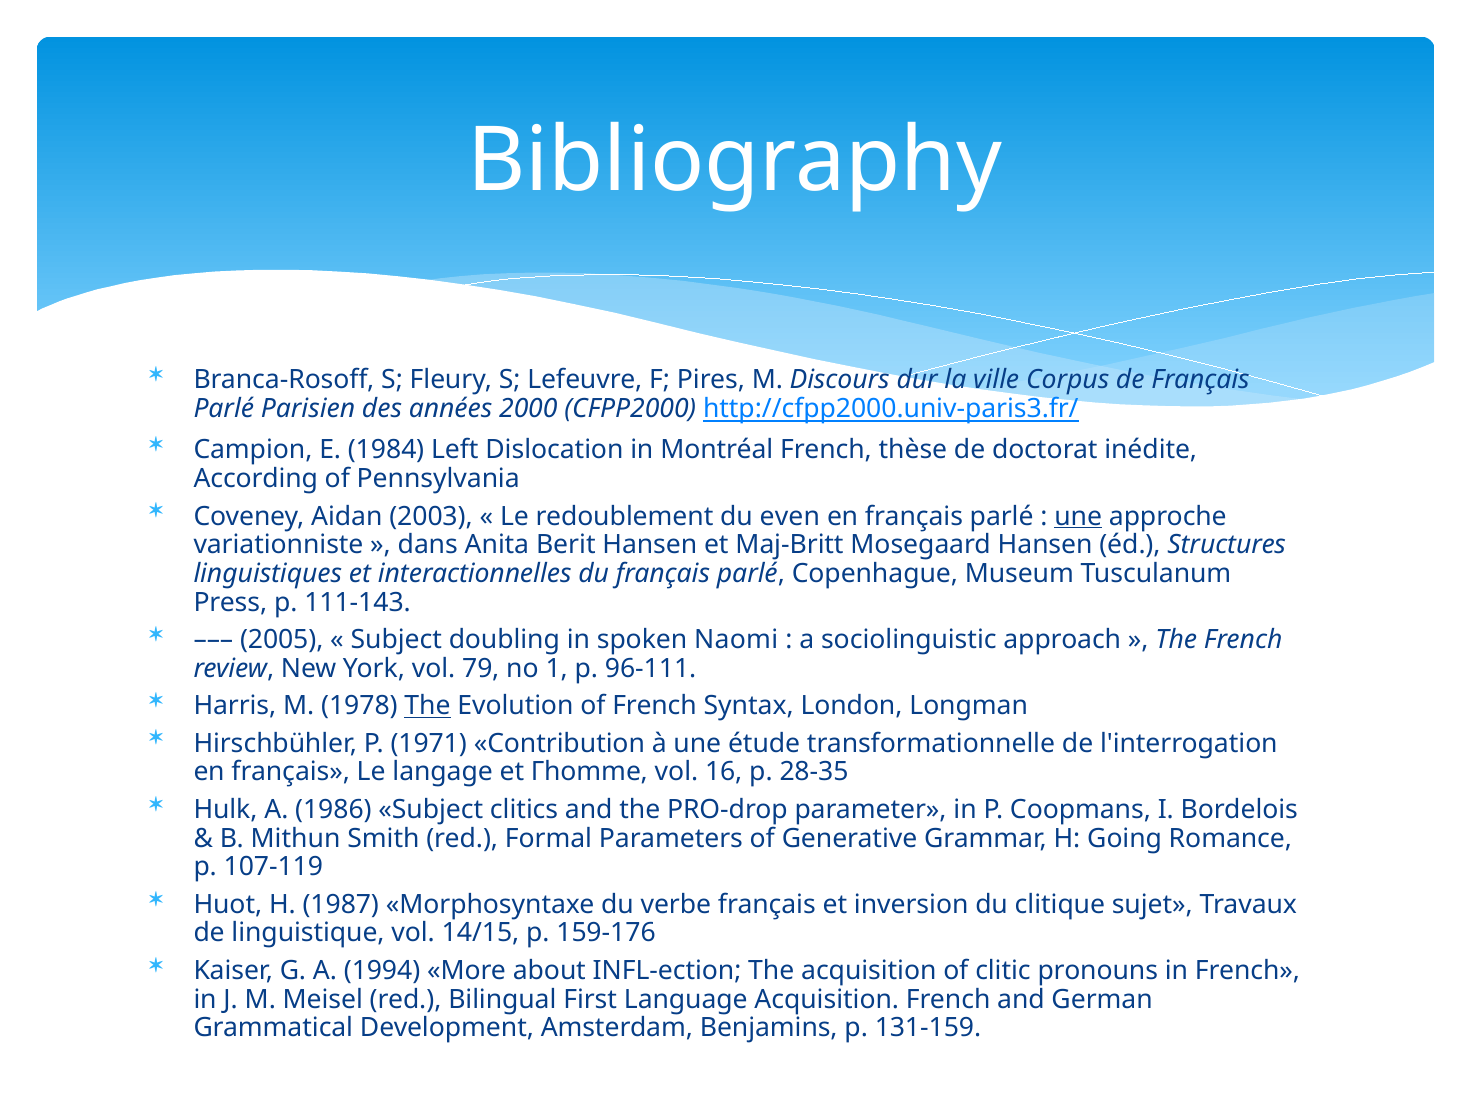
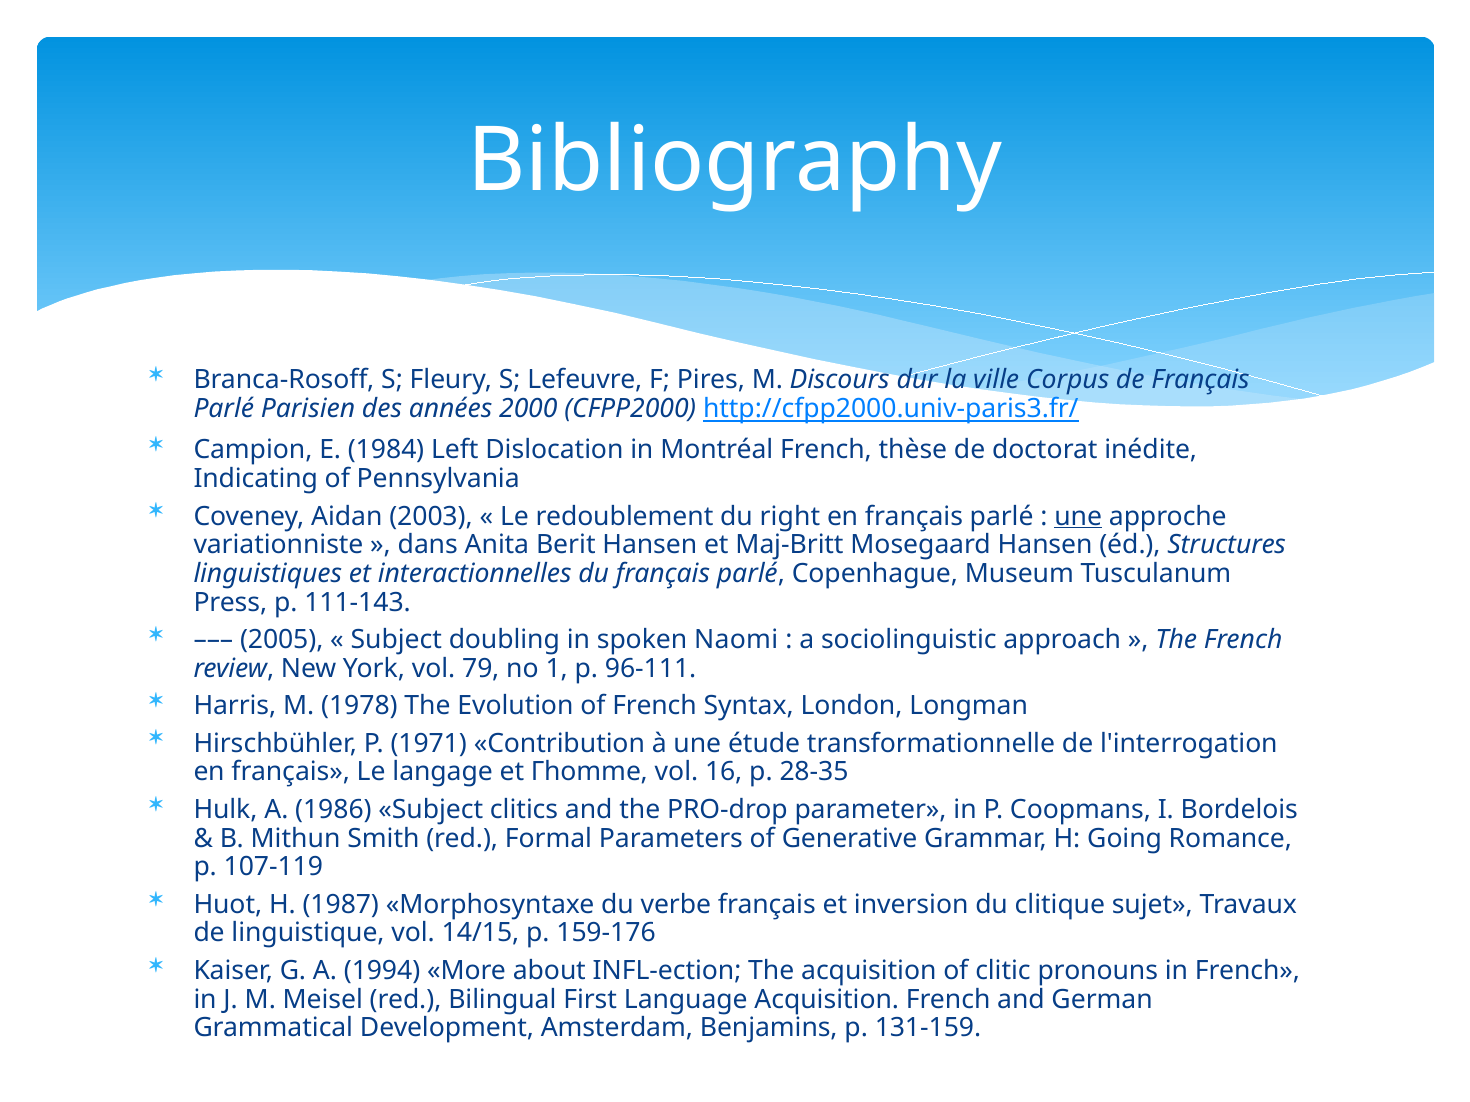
According: According -> Indicating
even: even -> right
The at (428, 706) underline: present -> none
